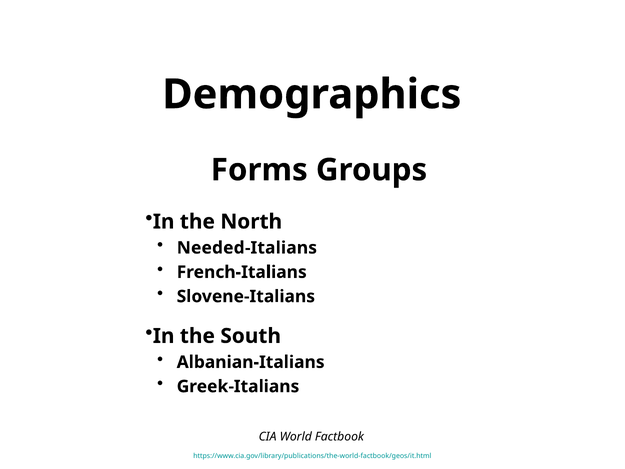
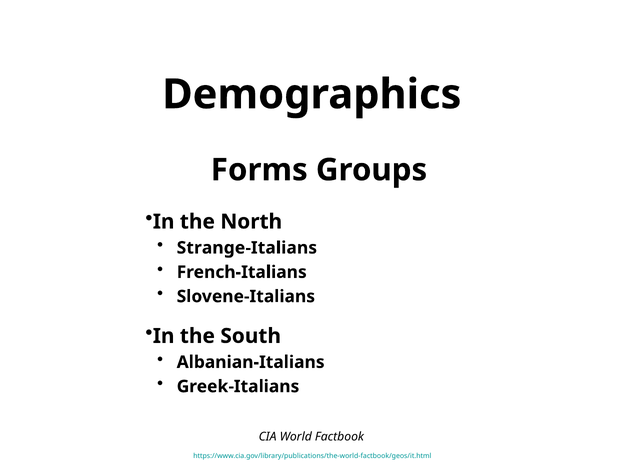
Needed-Italians: Needed-Italians -> Strange-Italians
